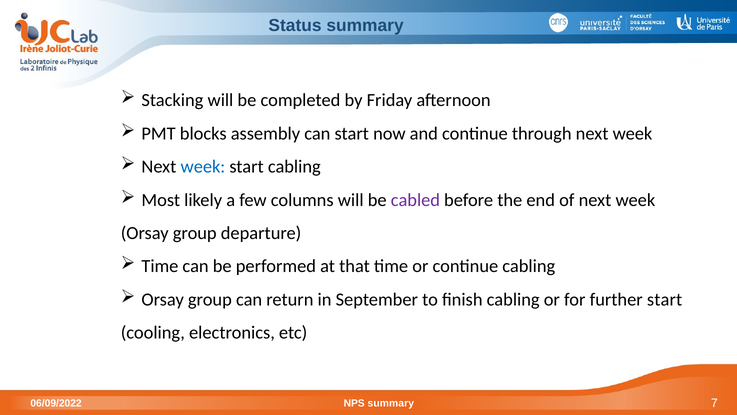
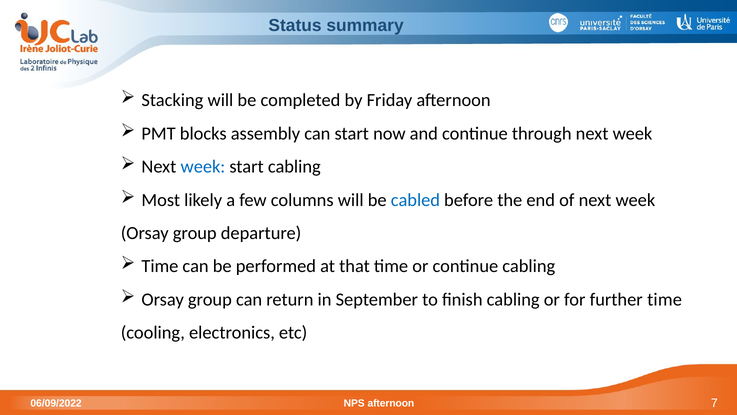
cabled colour: purple -> blue
further start: start -> time
NPS summary: summary -> afternoon
